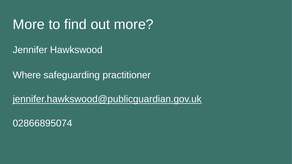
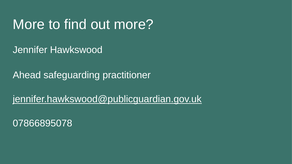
Where: Where -> Ahead
02866895074: 02866895074 -> 07866895078
